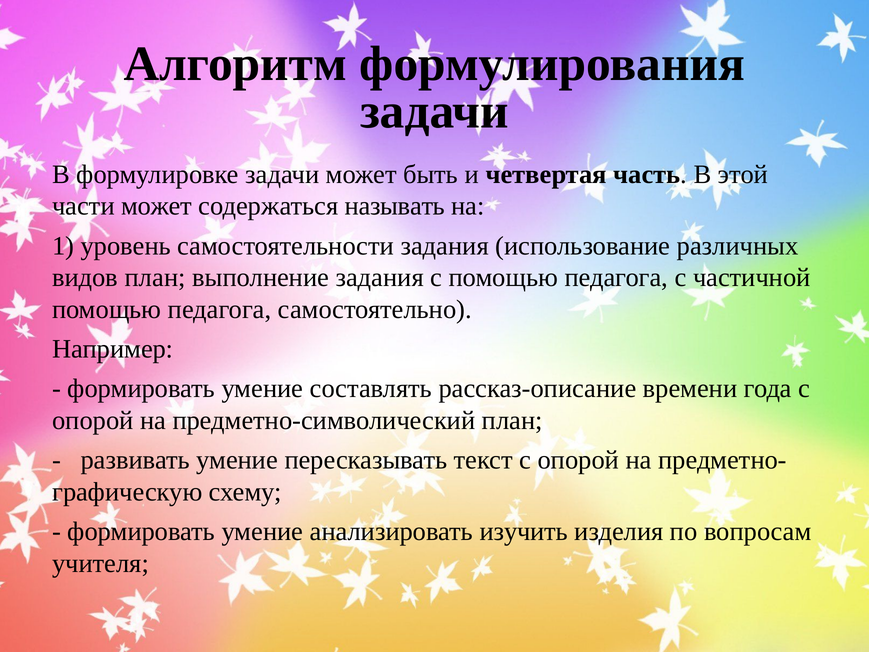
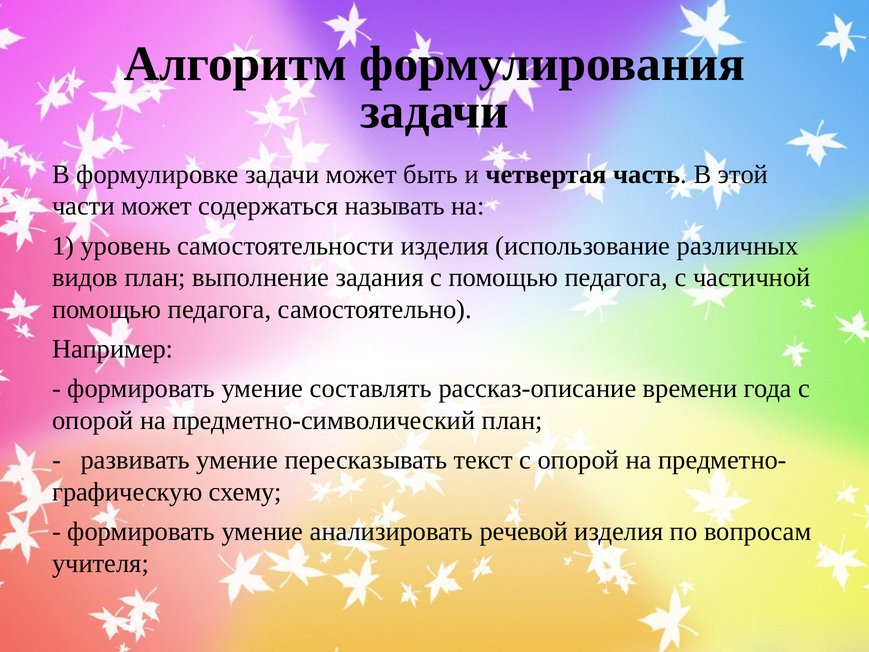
самостоятельности задания: задания -> изделия
изучить: изучить -> речевой
